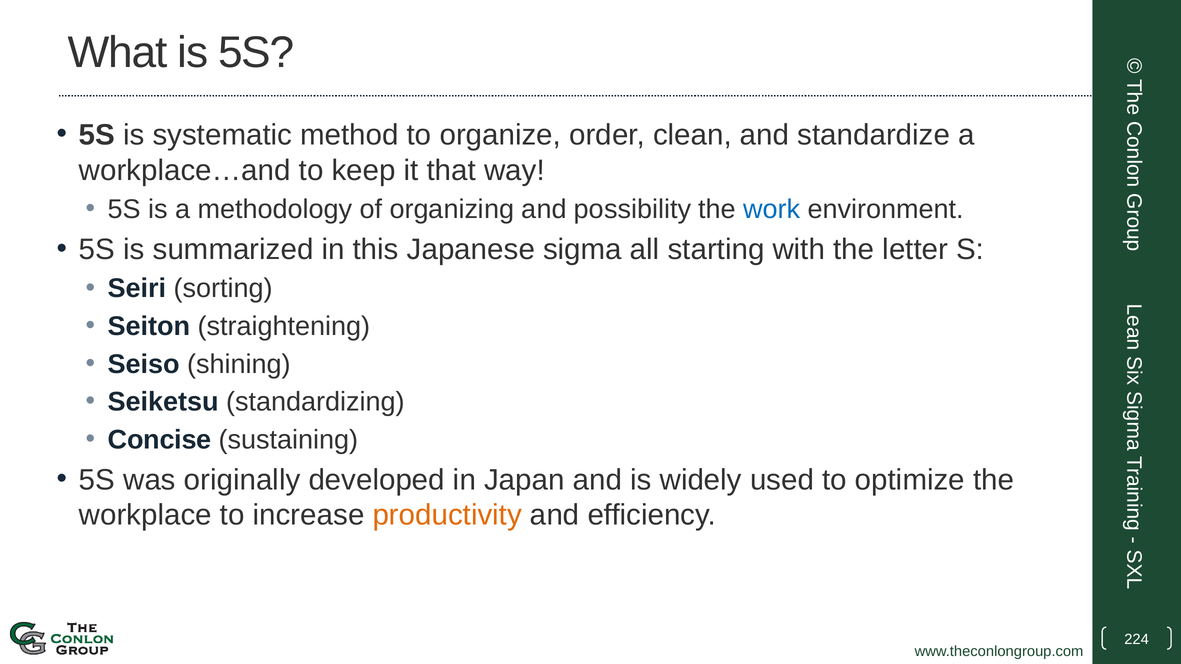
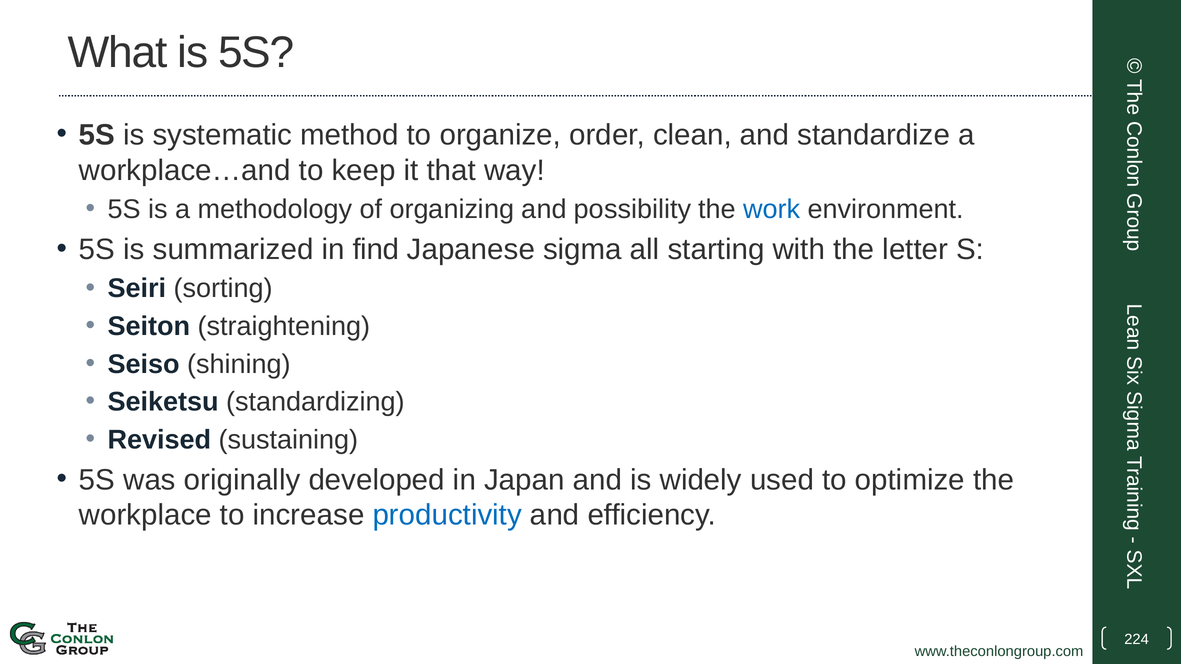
this: this -> find
Concise: Concise -> Revised
productivity colour: orange -> blue
